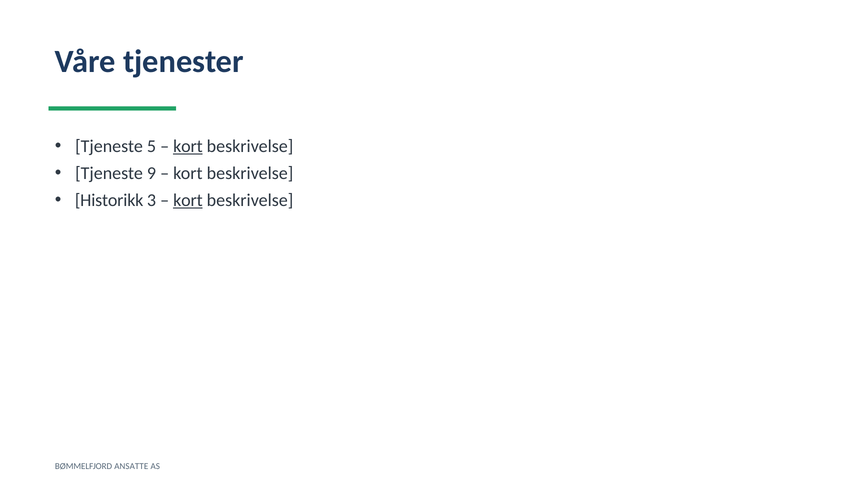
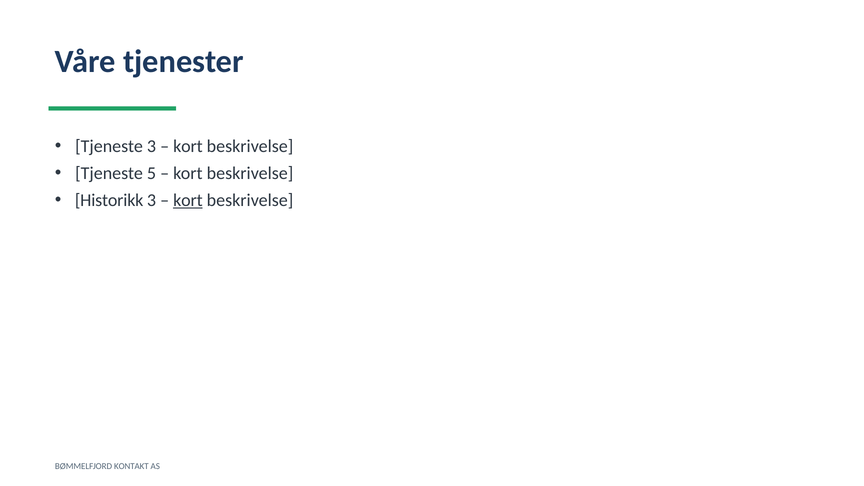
Tjeneste 5: 5 -> 3
kort at (188, 146) underline: present -> none
9: 9 -> 5
ANSATTE: ANSATTE -> KONTAKT
